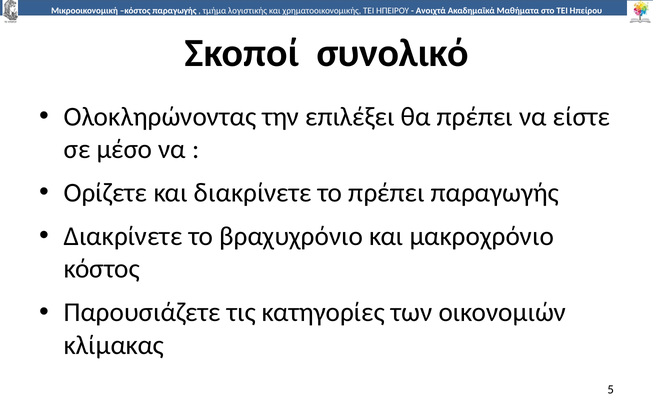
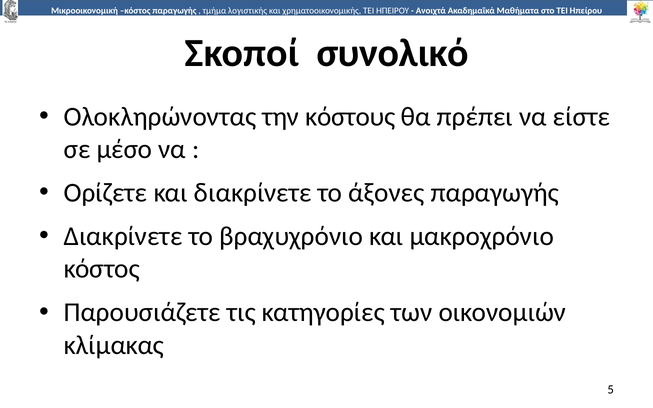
επιλέξει: επιλέξει -> κόστους
το πρέπει: πρέπει -> άξονες
